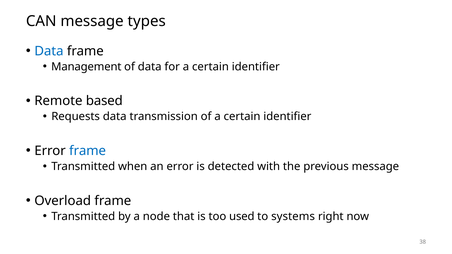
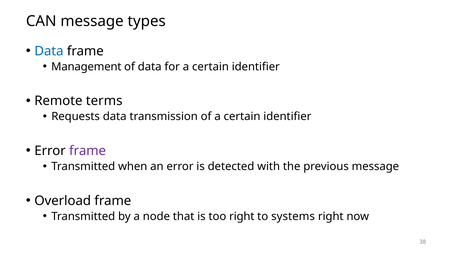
based: based -> terms
frame at (88, 151) colour: blue -> purple
too used: used -> right
